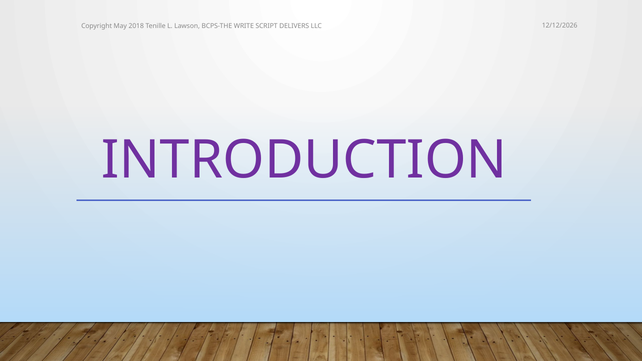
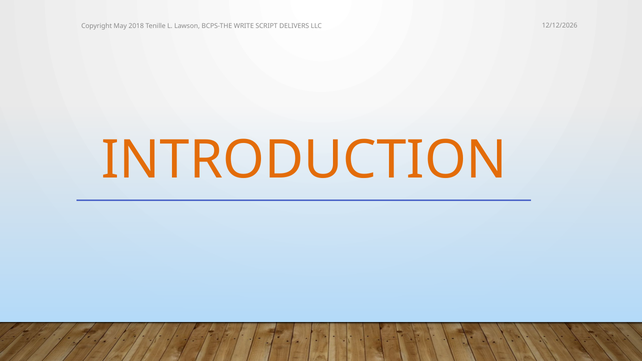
INTRODUCTION colour: purple -> orange
